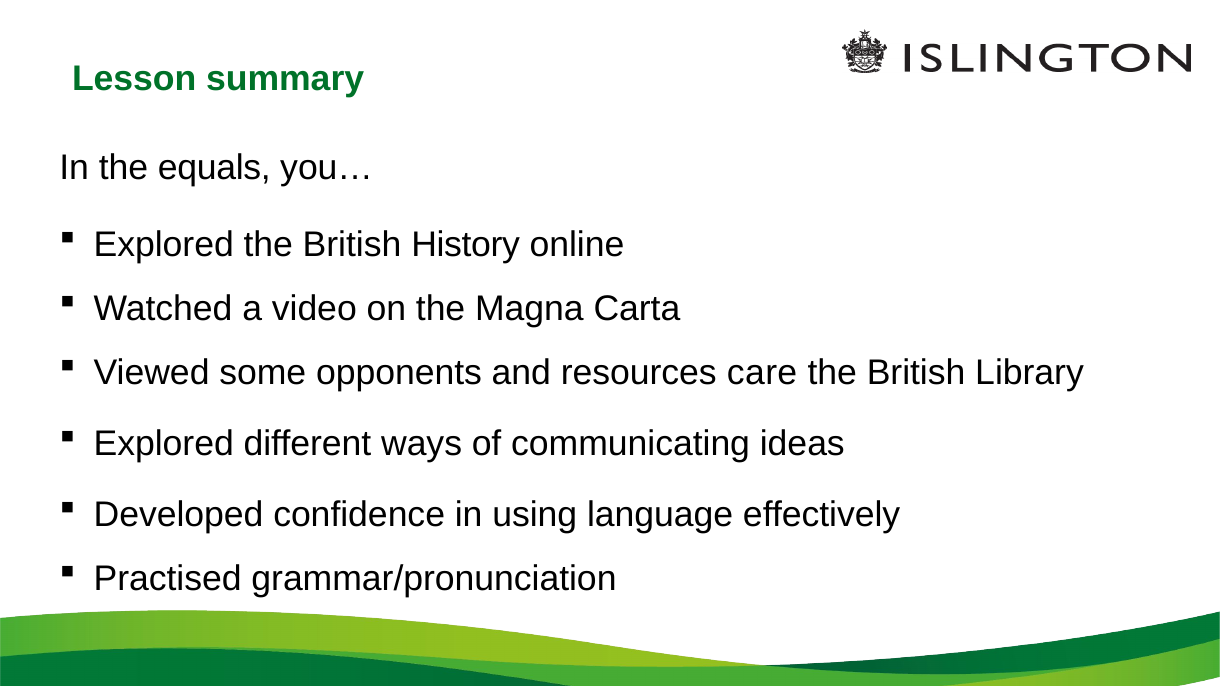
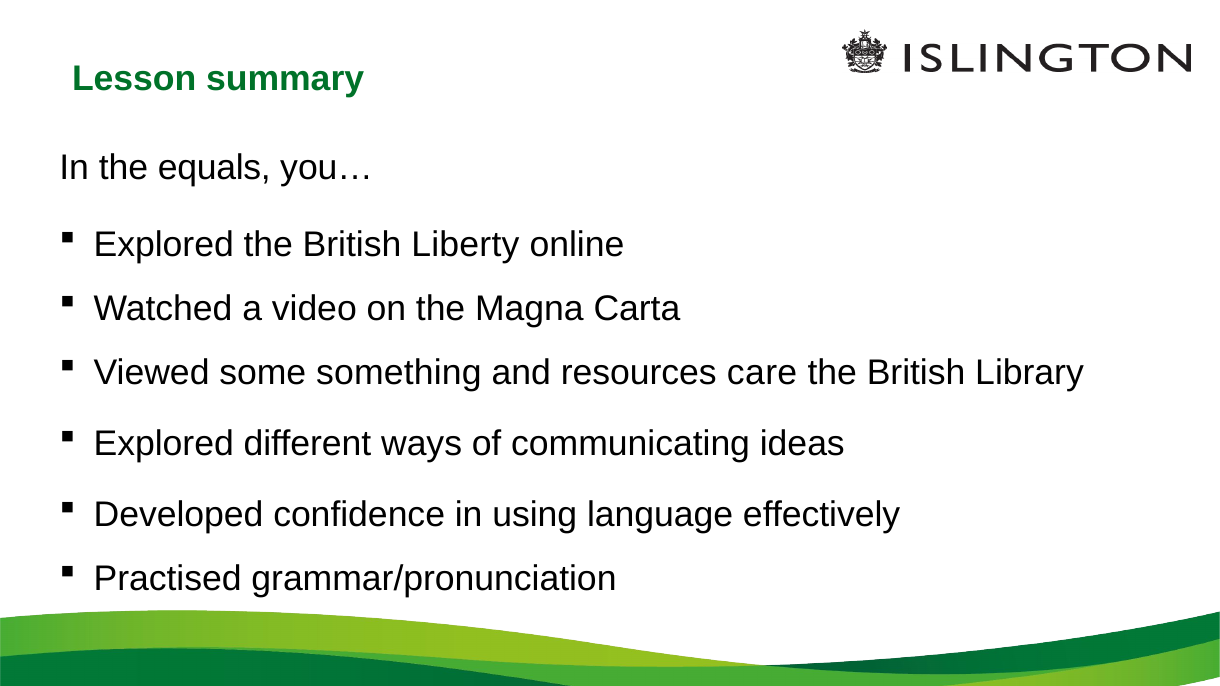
History: History -> Liberty
opponents: opponents -> something
